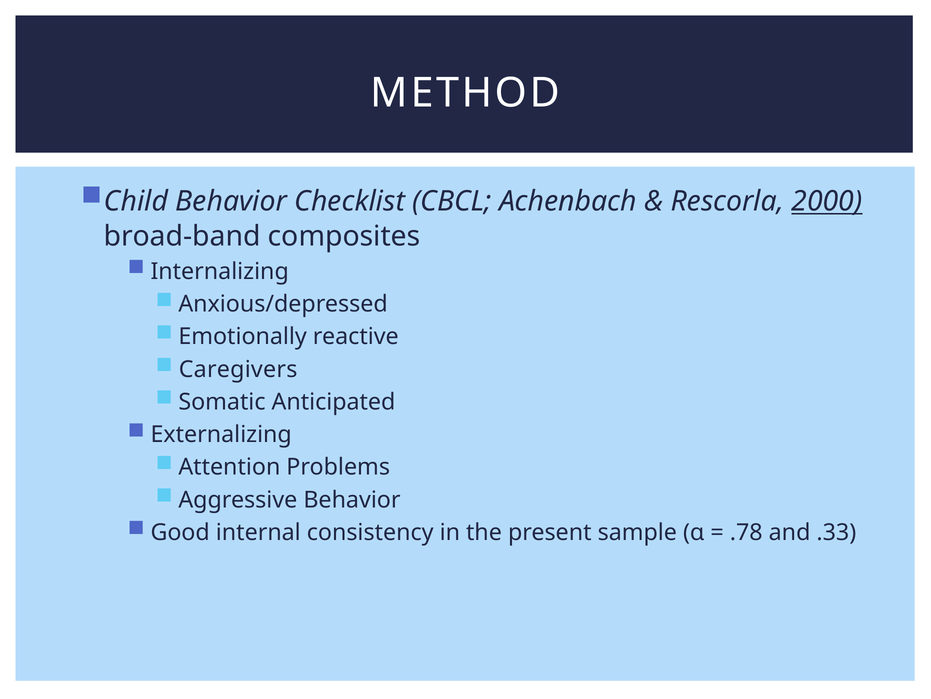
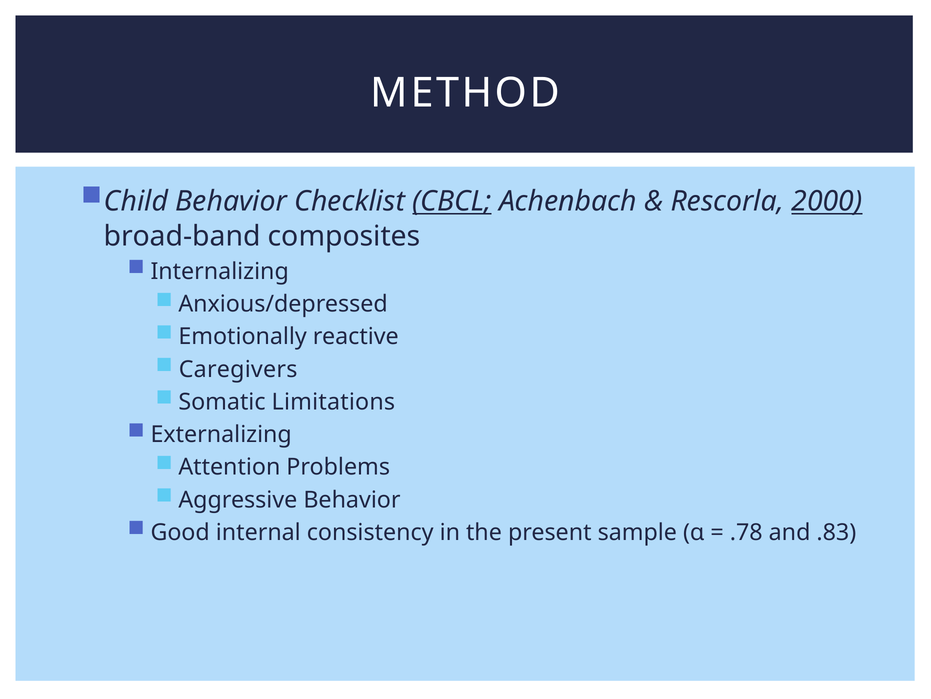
CBCL underline: none -> present
Anticipated: Anticipated -> Limitations
.33: .33 -> .83
